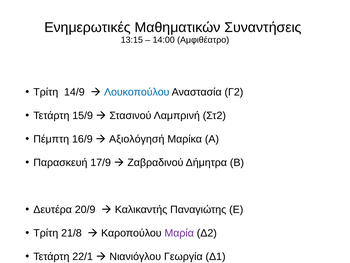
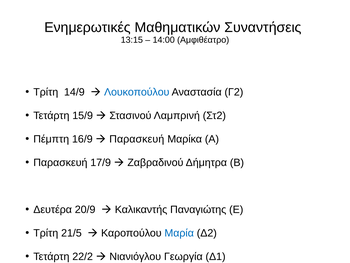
Αξιολόγησή at (137, 139): Αξιολόγησή -> Παρασκευή
21/8: 21/8 -> 21/5
Μαρία colour: purple -> blue
22/1: 22/1 -> 22/2
